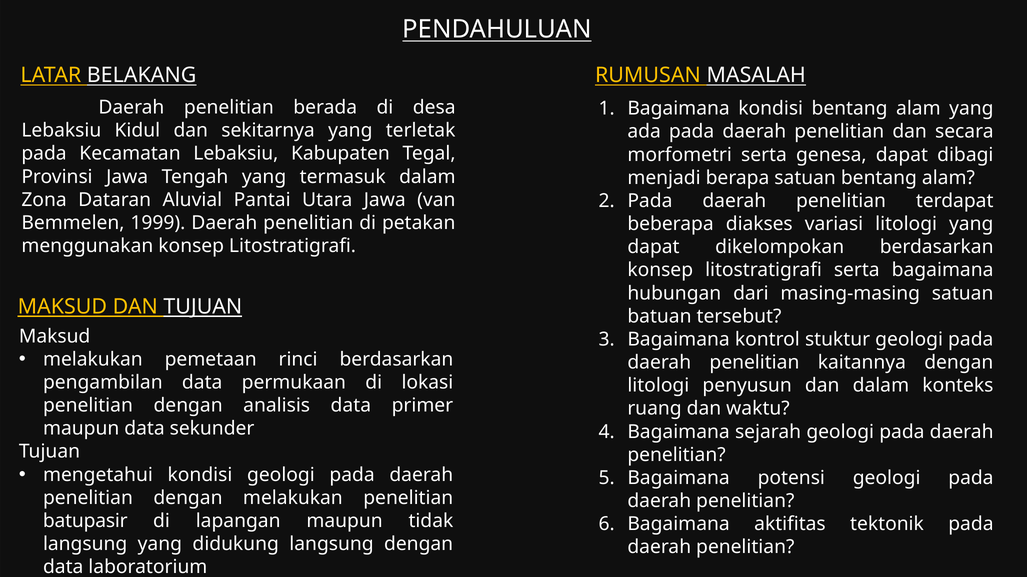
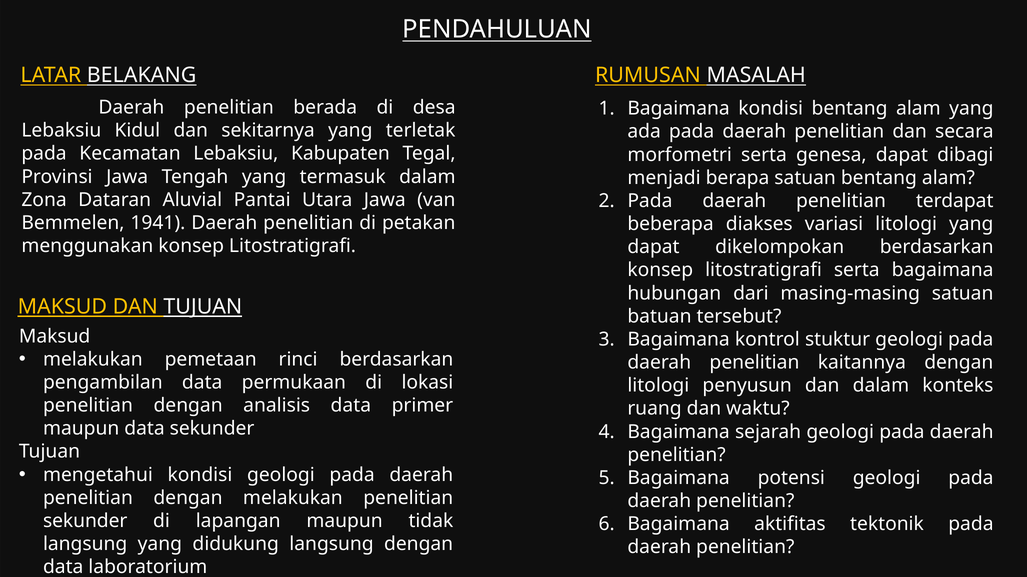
1999: 1999 -> 1941
batupasir at (85, 521): batupasir -> sekunder
